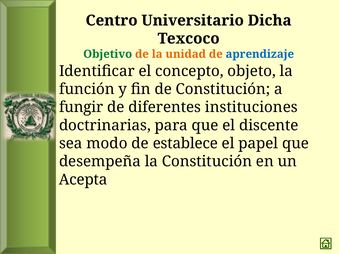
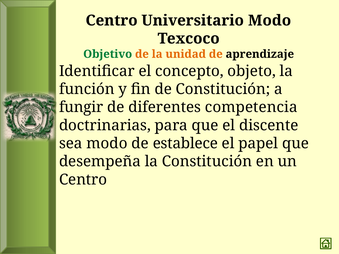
Universitario Dicha: Dicha -> Modo
aprendizaje colour: blue -> black
instituciones: instituciones -> competencia
Acepta at (83, 180): Acepta -> Centro
